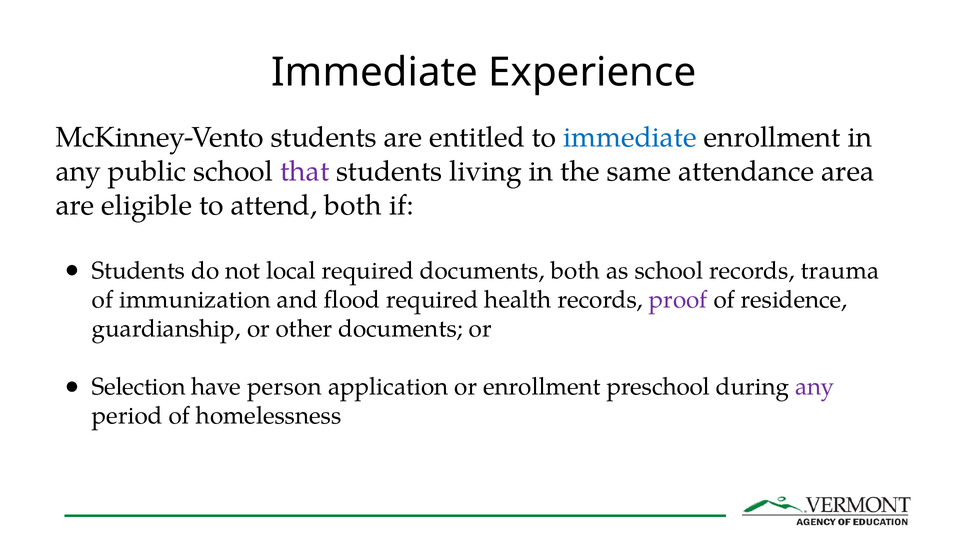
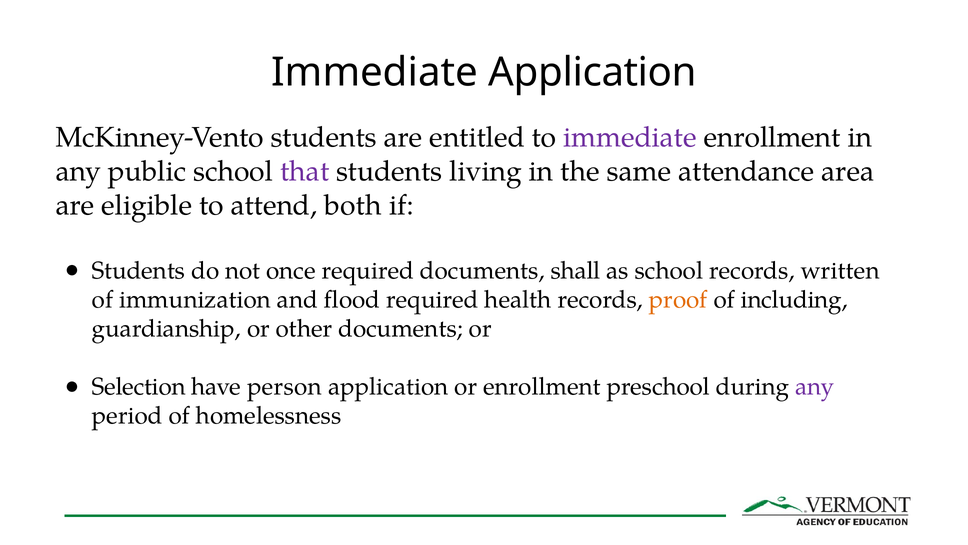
Immediate Experience: Experience -> Application
immediate at (630, 138) colour: blue -> purple
local: local -> once
documents both: both -> shall
trauma: trauma -> written
proof colour: purple -> orange
residence: residence -> including
